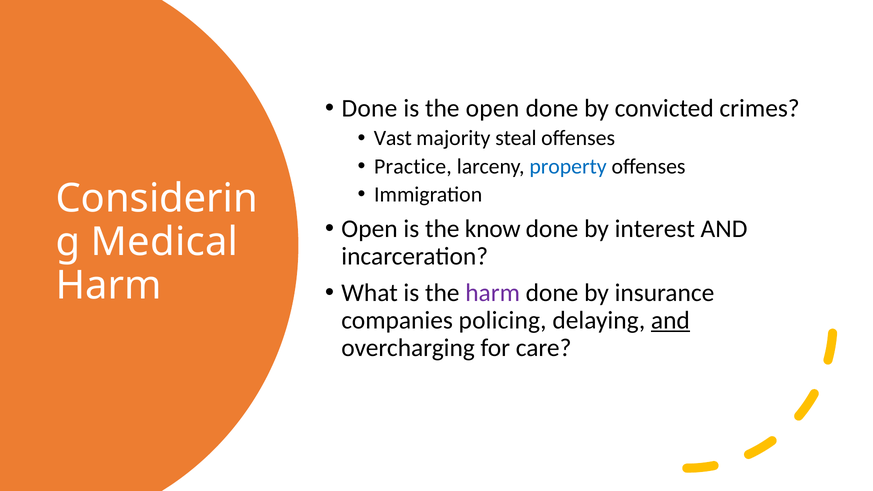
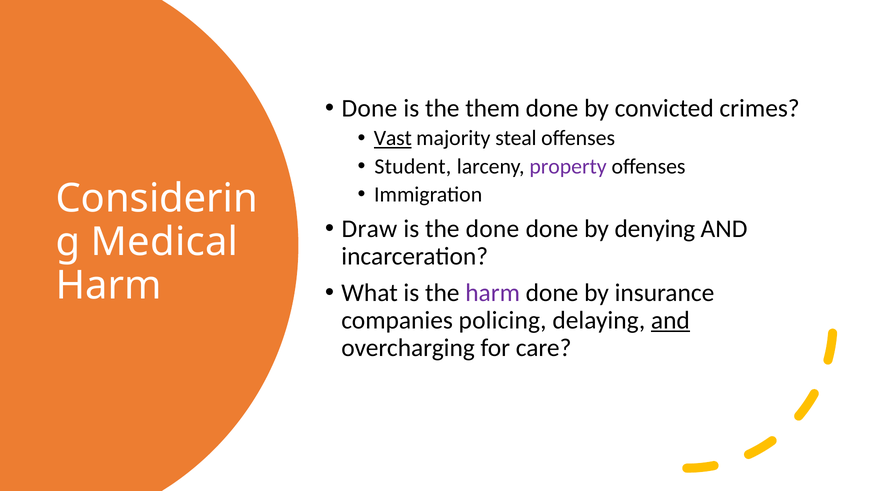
the open: open -> them
Vast underline: none -> present
Practice: Practice -> Student
property colour: blue -> purple
Open at (370, 229): Open -> Draw
the know: know -> done
interest: interest -> denying
